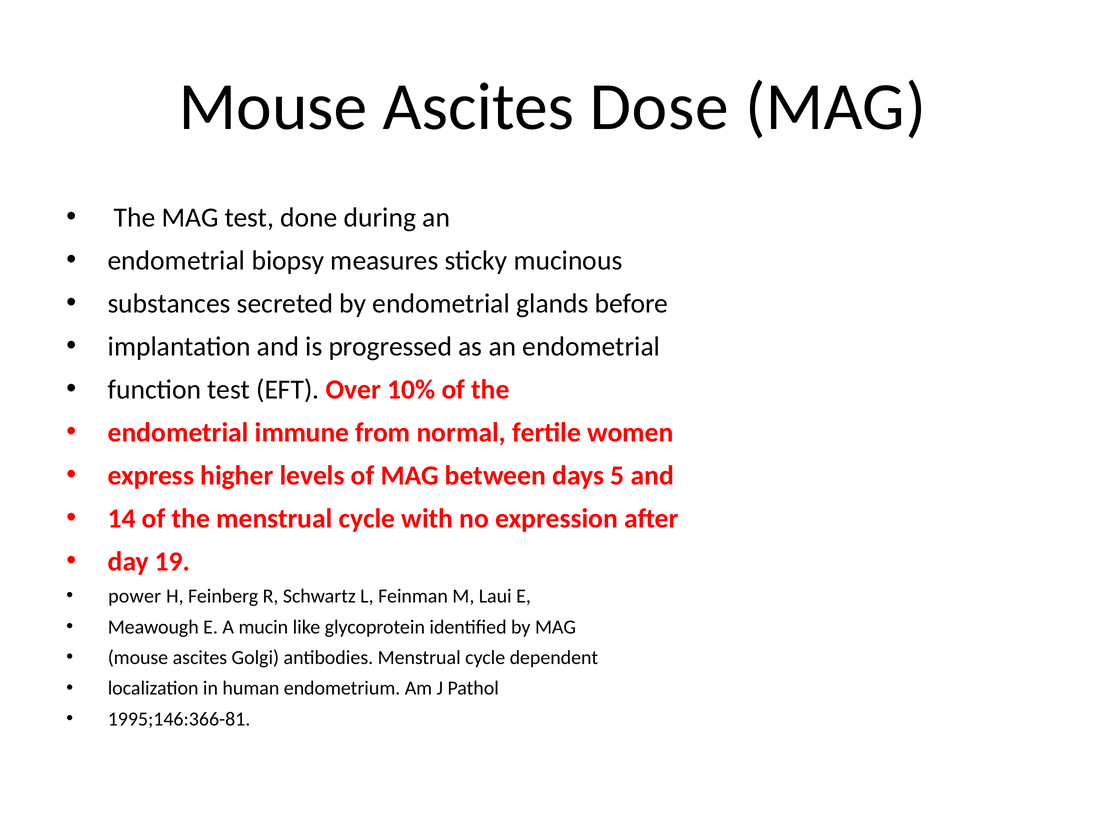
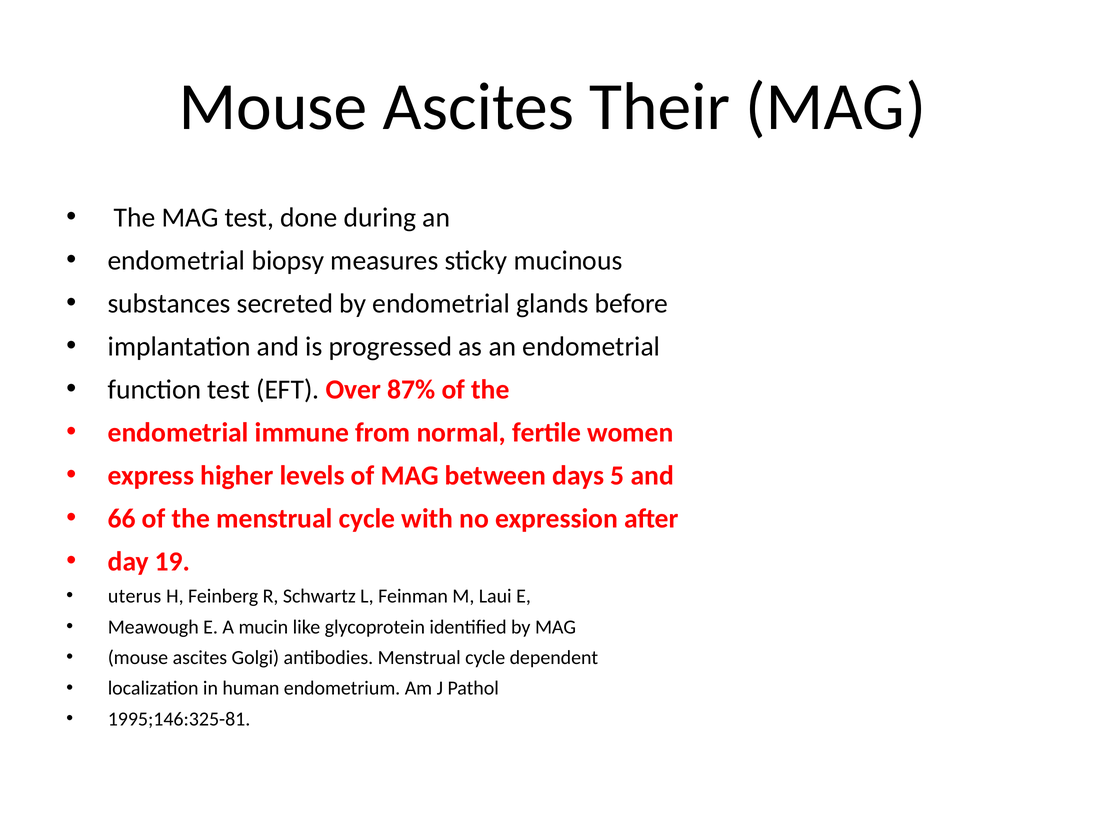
Dose: Dose -> Their
10%: 10% -> 87%
14: 14 -> 66
power: power -> uterus
1995;146:366-81: 1995;146:366-81 -> 1995;146:325-81
